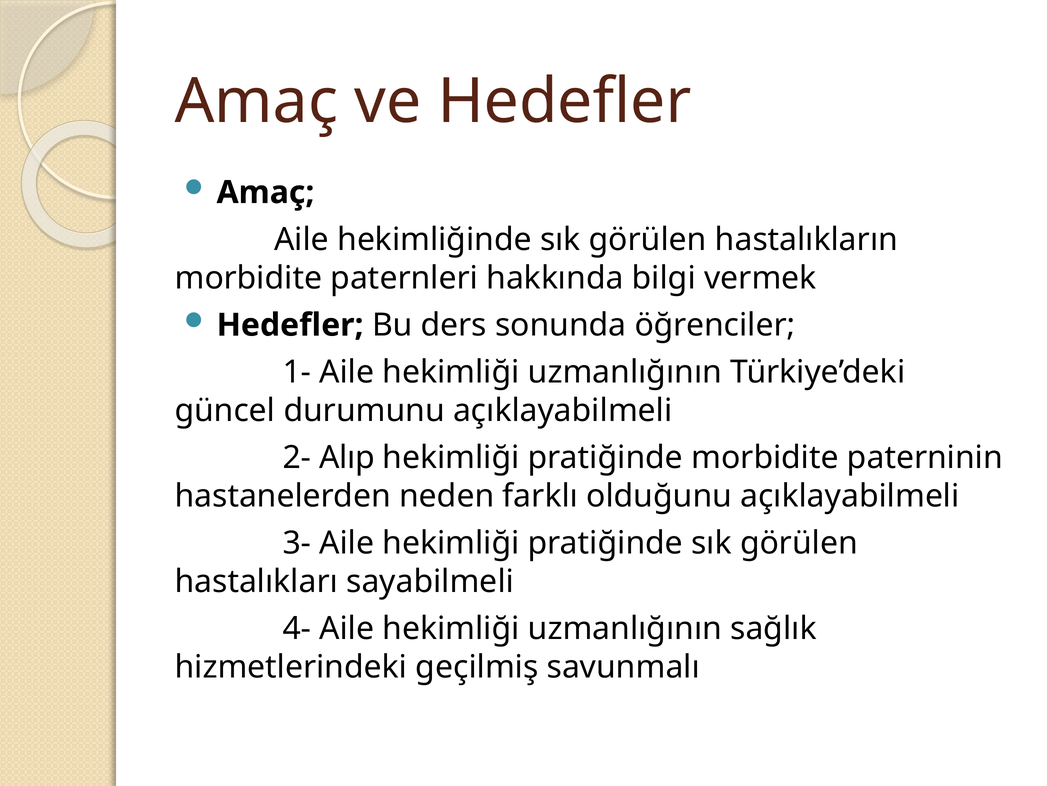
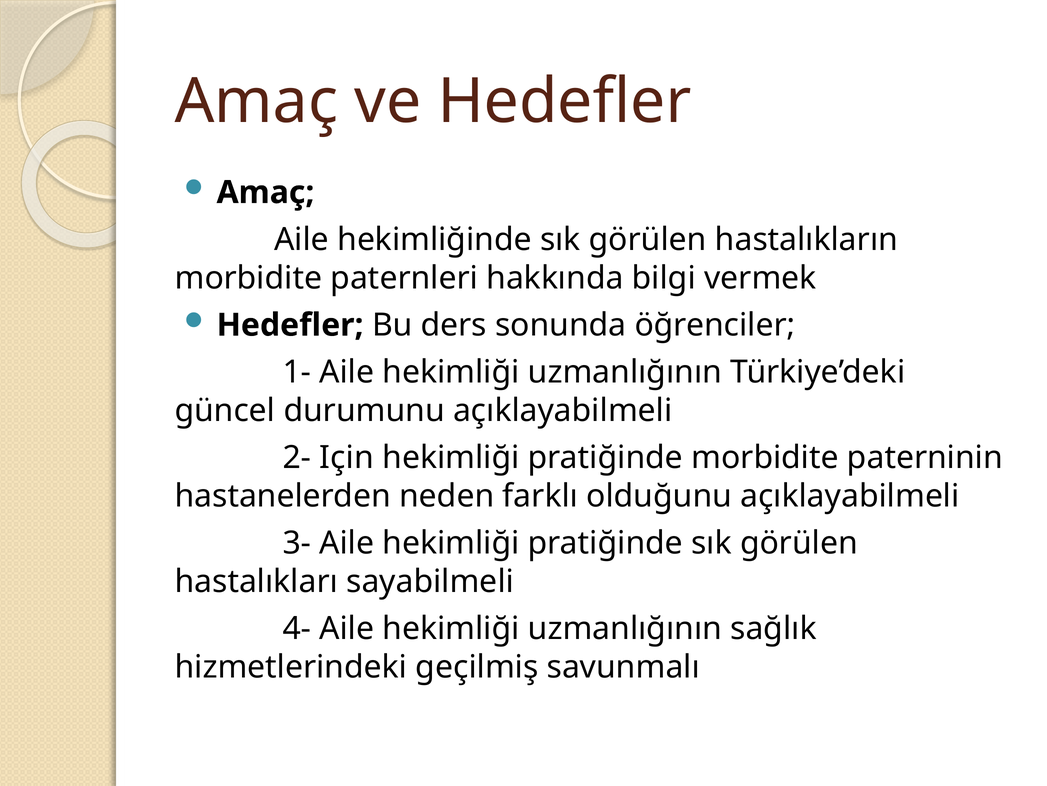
Alıp: Alıp -> Için
